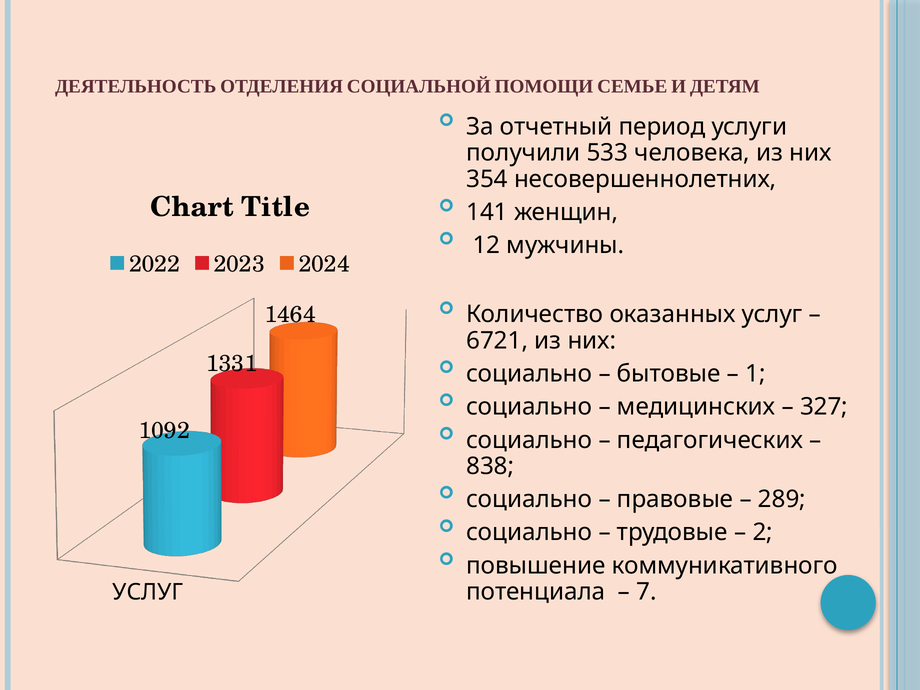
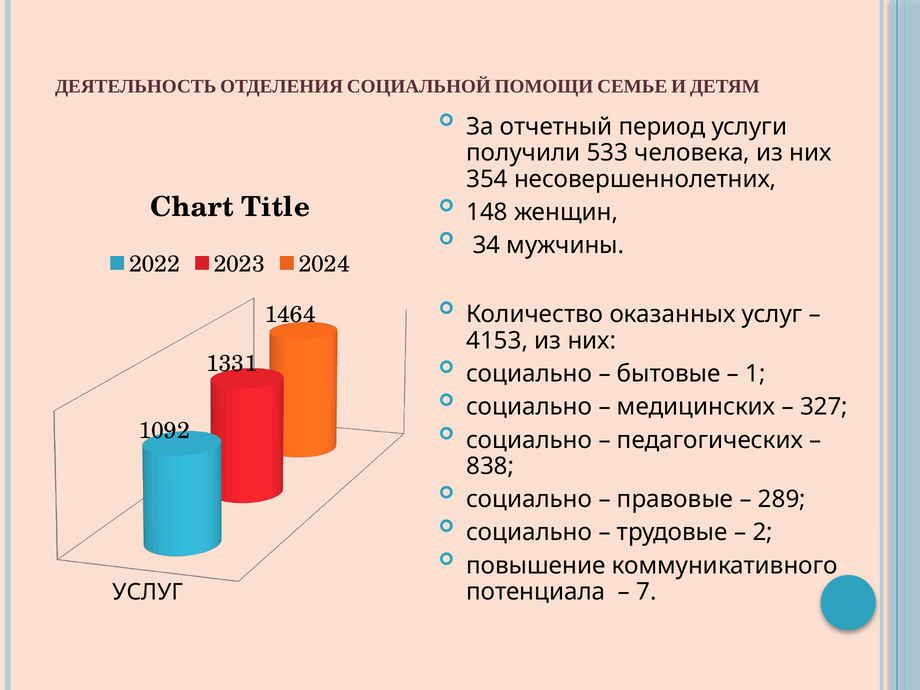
141: 141 -> 148
12: 12 -> 34
6721: 6721 -> 4153
